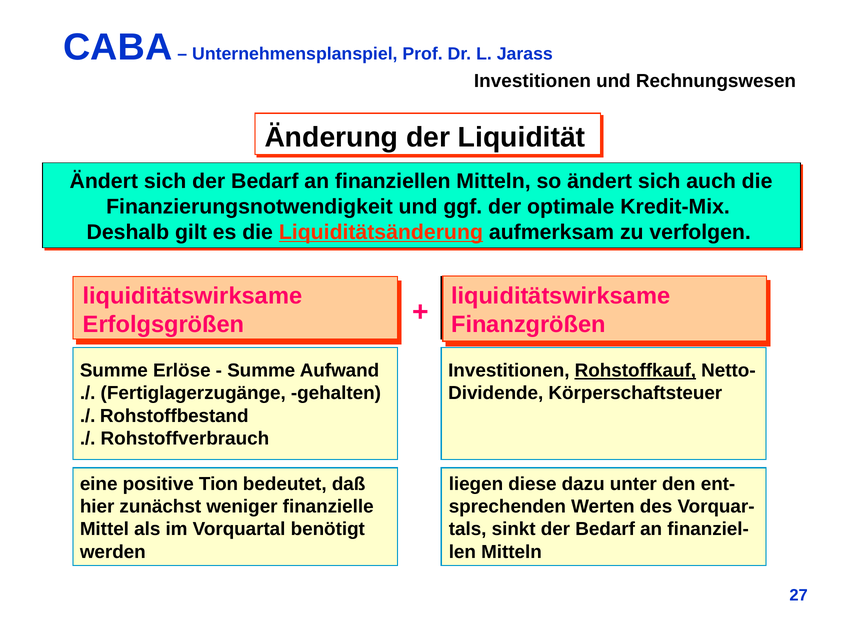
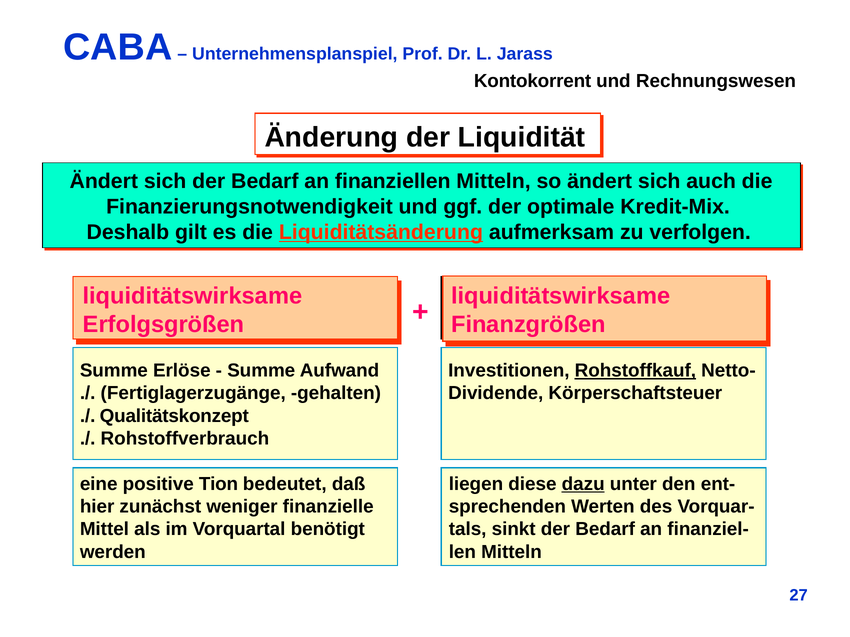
Investitionen at (532, 81): Investitionen -> Kontokorrent
Rohstoffbestand: Rohstoffbestand -> Qualitätskonzept
dazu underline: none -> present
